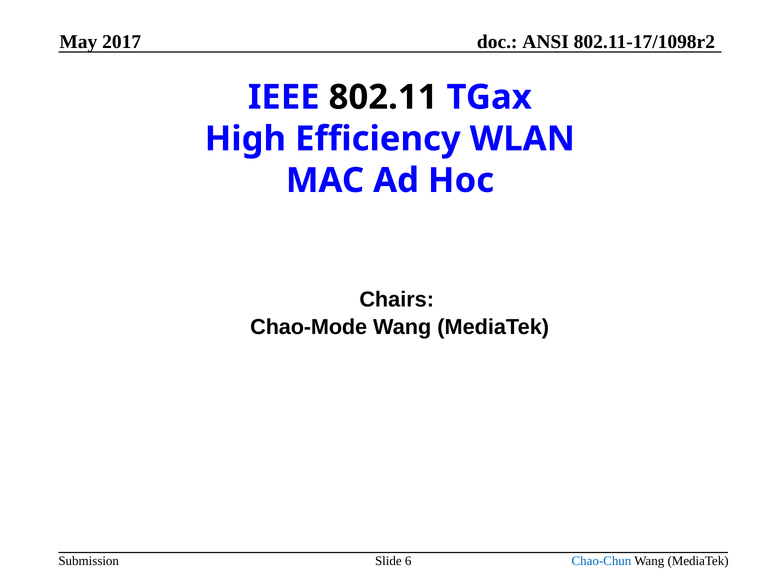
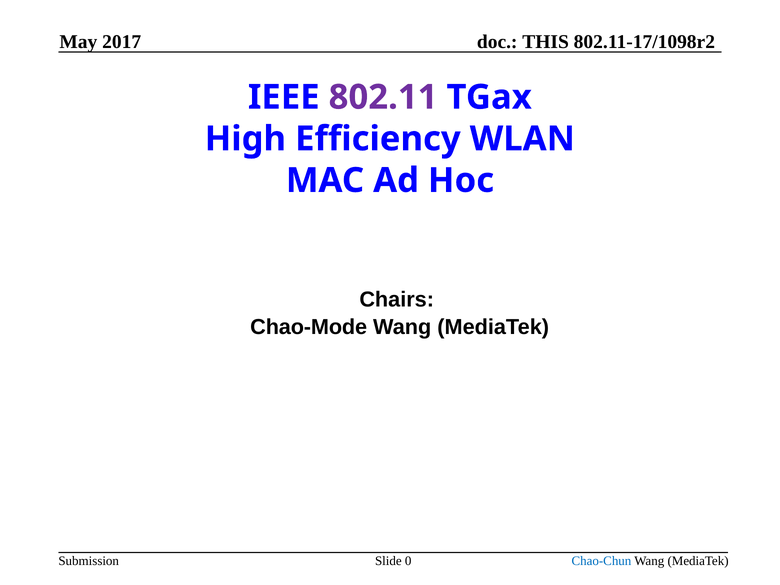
ANSI: ANSI -> THIS
802.11 colour: black -> purple
6: 6 -> 0
